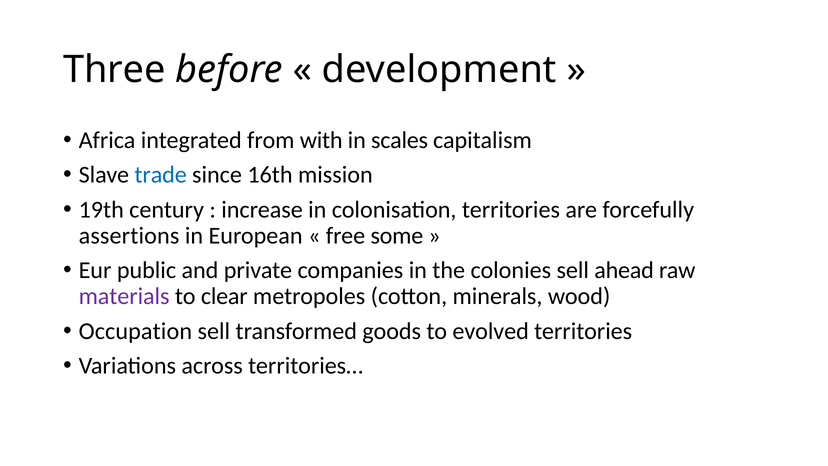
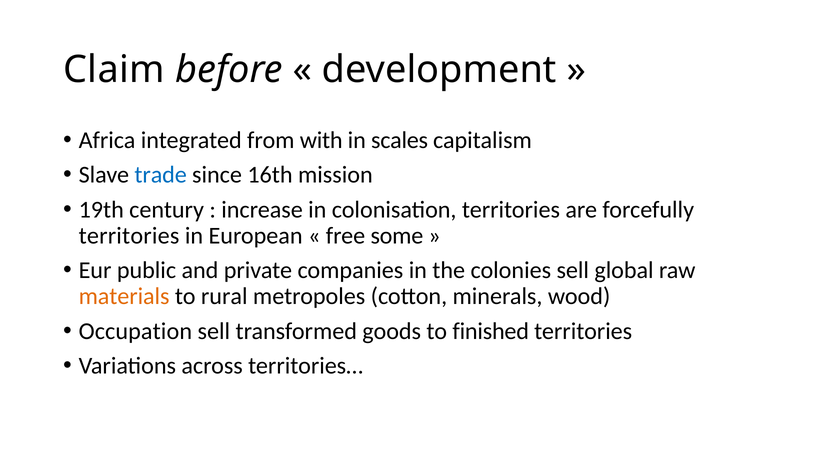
Three: Three -> Claim
assertions at (129, 236): assertions -> territories
ahead: ahead -> global
materials colour: purple -> orange
clear: clear -> rural
evolved: evolved -> finished
